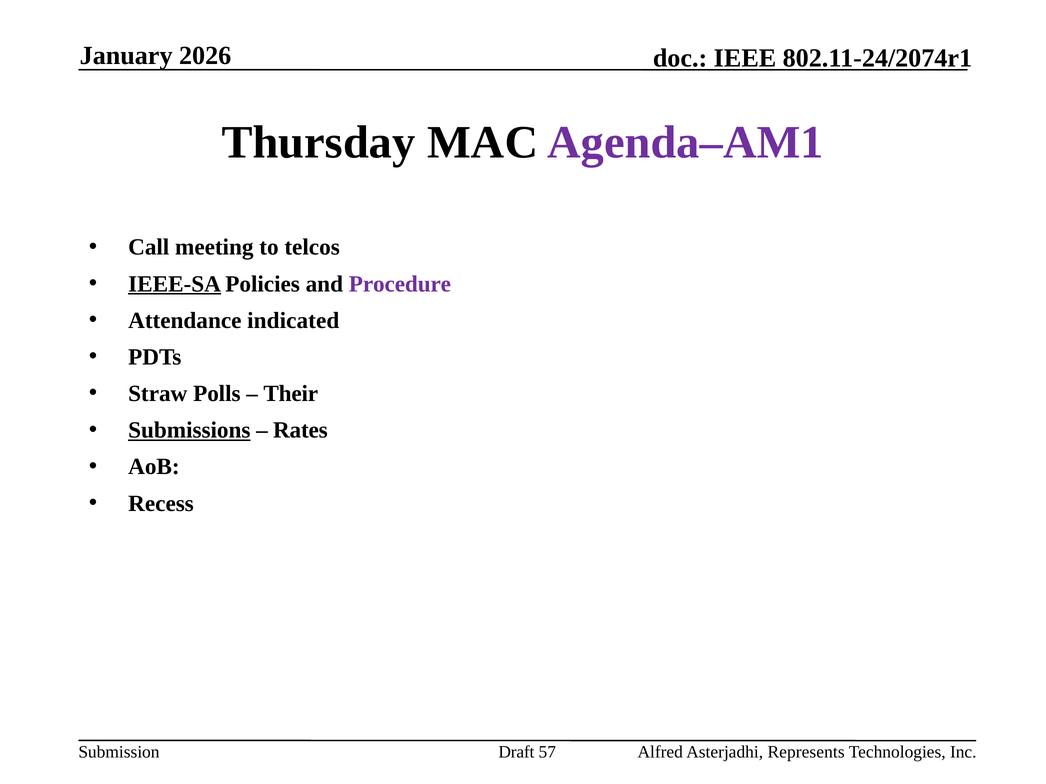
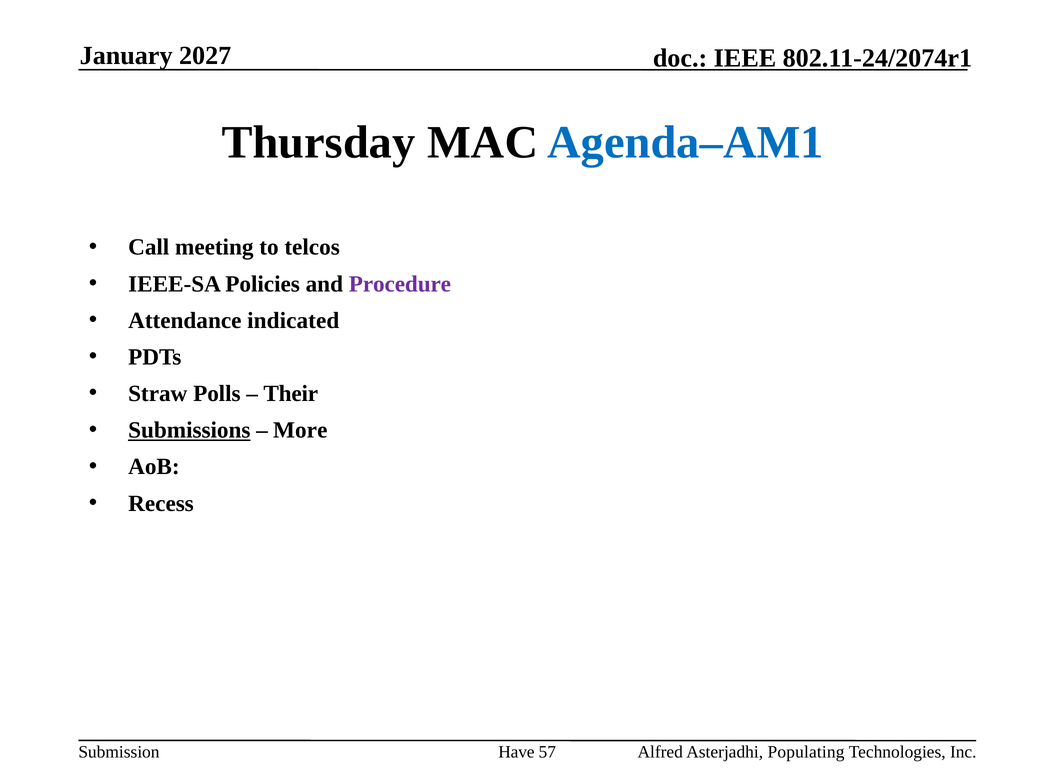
2026: 2026 -> 2027
Agenda–AM1 colour: purple -> blue
IEEE-SA underline: present -> none
Rates: Rates -> More
Draft: Draft -> Have
Represents: Represents -> Populating
